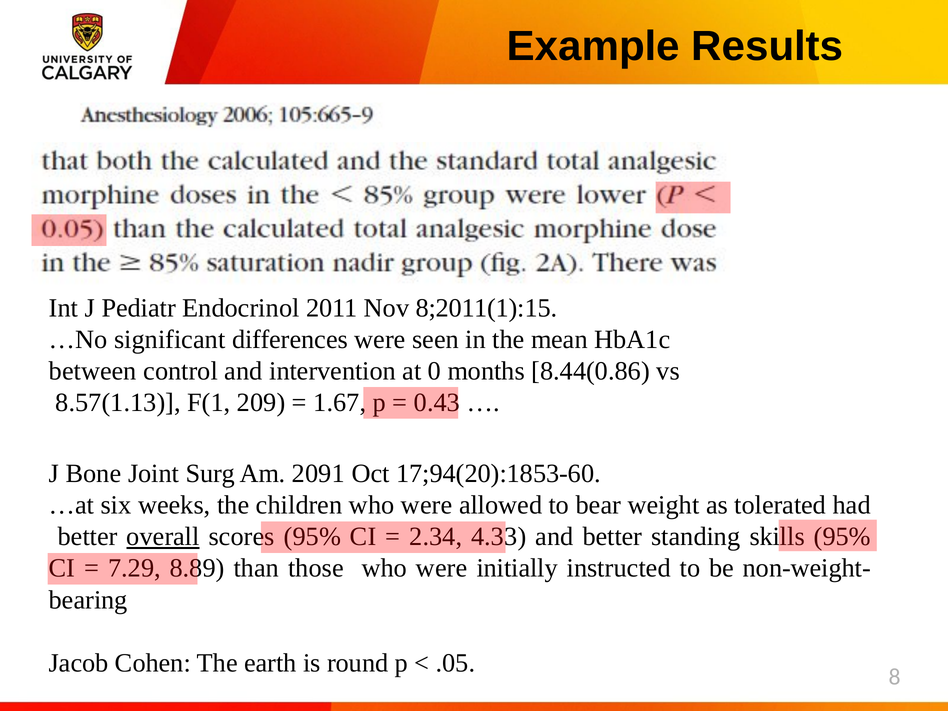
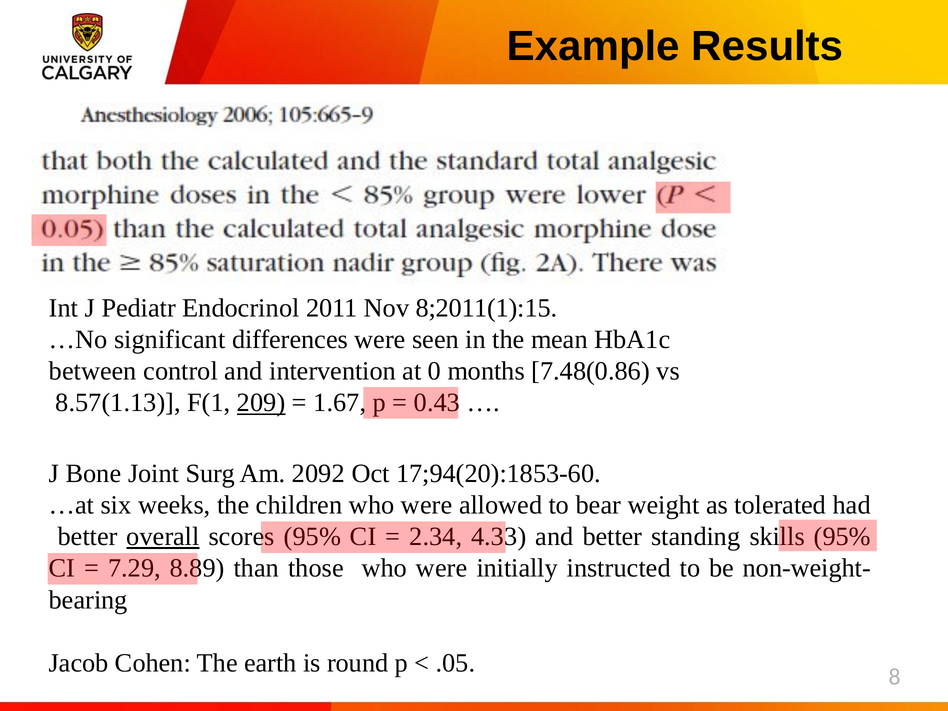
8.44(0.86: 8.44(0.86 -> 7.48(0.86
209 underline: none -> present
2091: 2091 -> 2092
